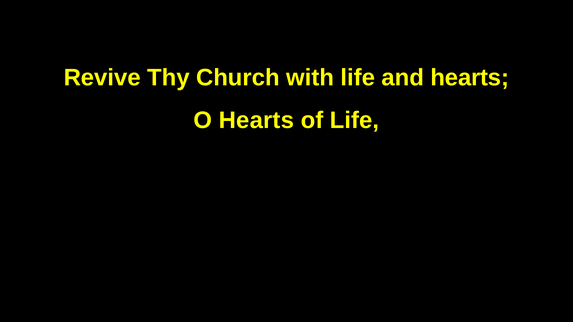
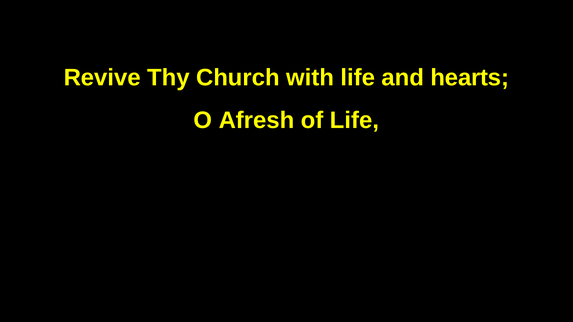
O Hearts: Hearts -> Afresh
